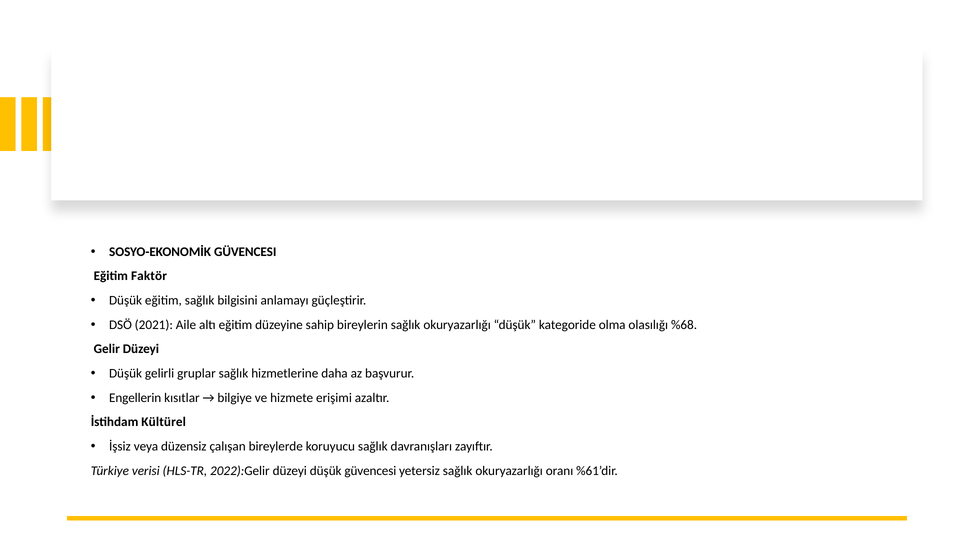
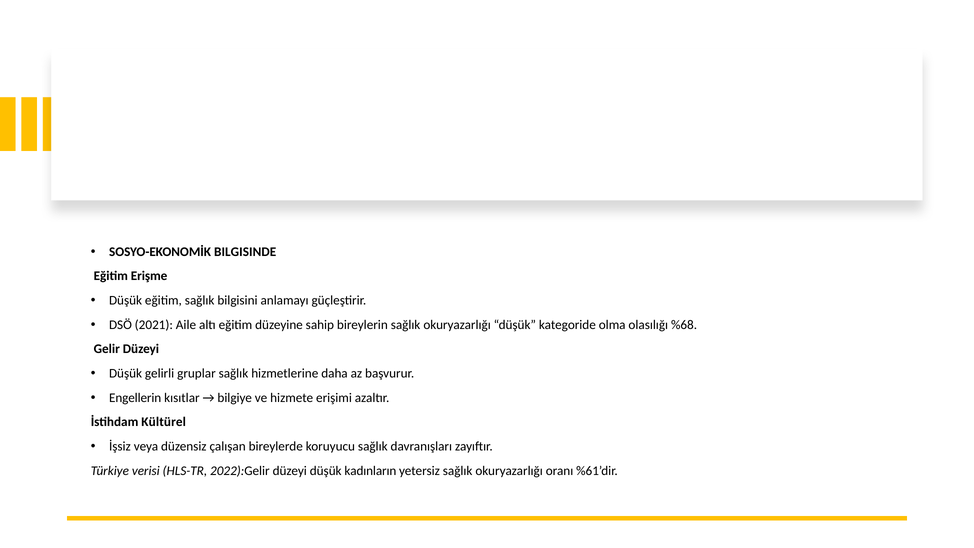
SOSYO-EKONOMİK GÜVENCESI: GÜVENCESI -> BILGISINDE
Faktör: Faktör -> Erişme
düşük güvencesi: güvencesi -> kadınların
